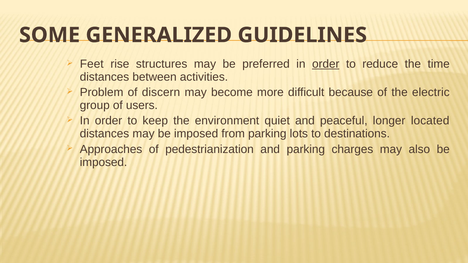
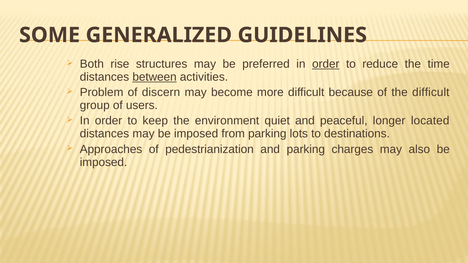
Feet: Feet -> Both
between underline: none -> present
the electric: electric -> difficult
